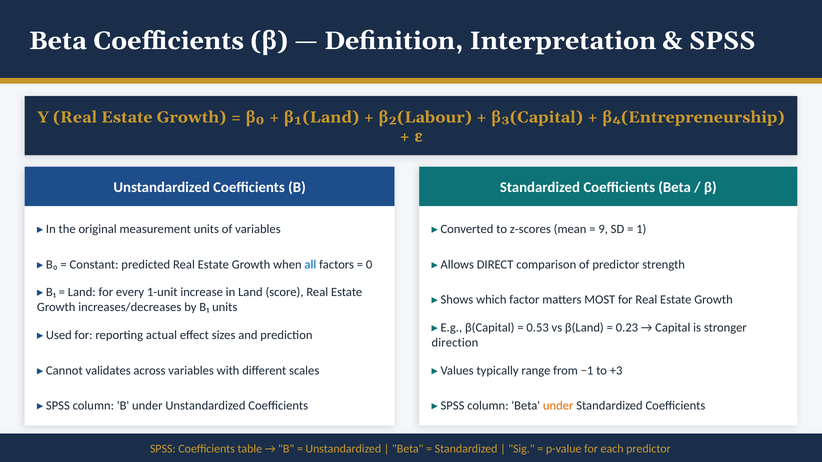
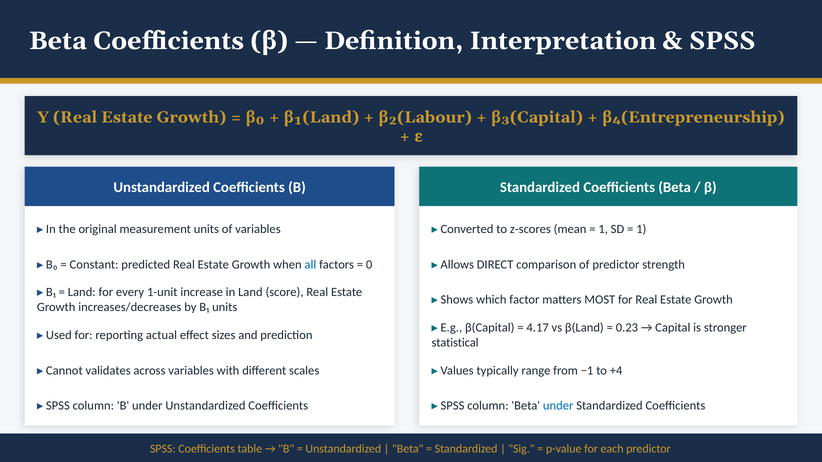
9 at (603, 229): 9 -> 1
0.53: 0.53 -> 4.17
direction: direction -> statistical
+3: +3 -> +4
under at (558, 406) colour: orange -> blue
